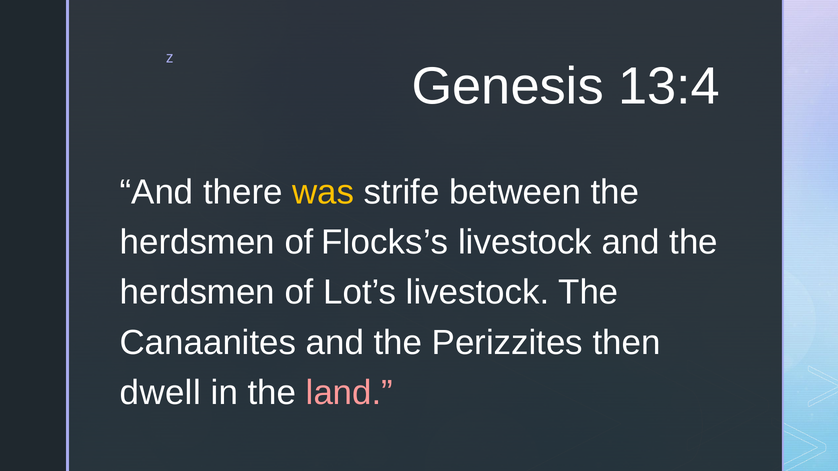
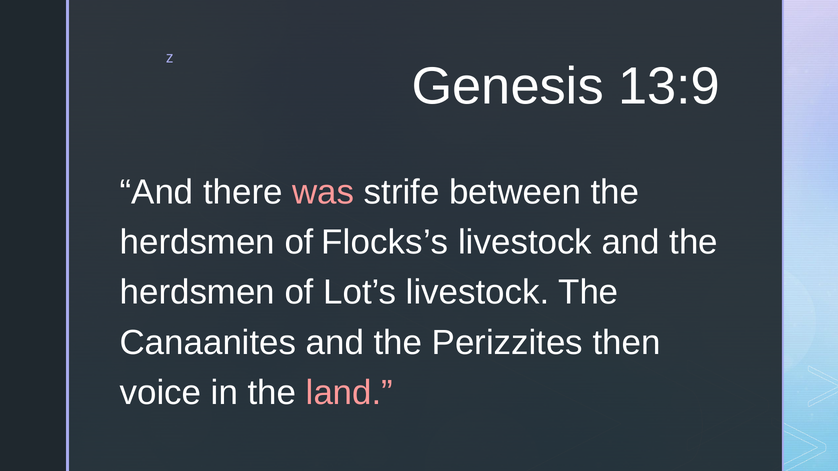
13:4: 13:4 -> 13:9
was colour: yellow -> pink
dwell: dwell -> voice
